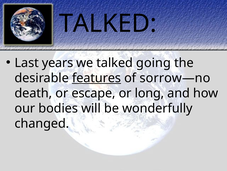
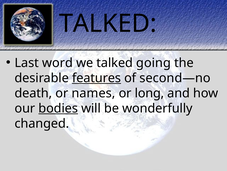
years: years -> word
sorrow—no: sorrow—no -> second—no
escape: escape -> names
bodies underline: none -> present
